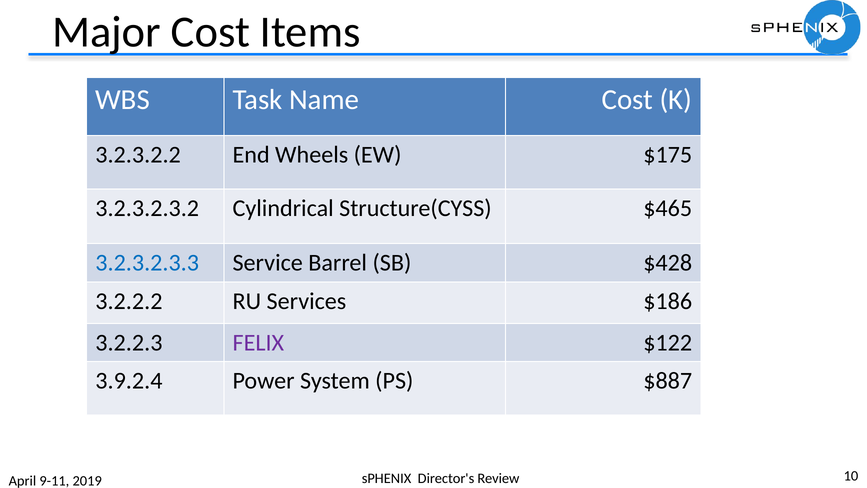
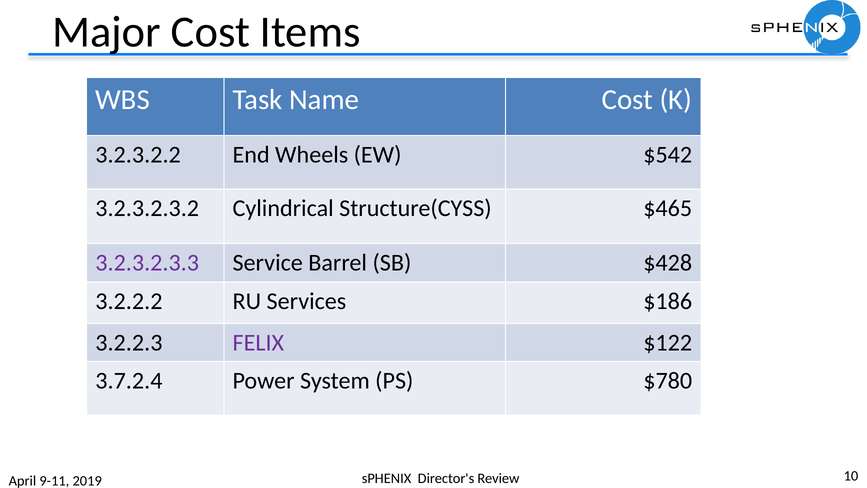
$175: $175 -> $542
3.2.3.2.3.3 colour: blue -> purple
3.9.2.4: 3.9.2.4 -> 3.7.2.4
$887: $887 -> $780
